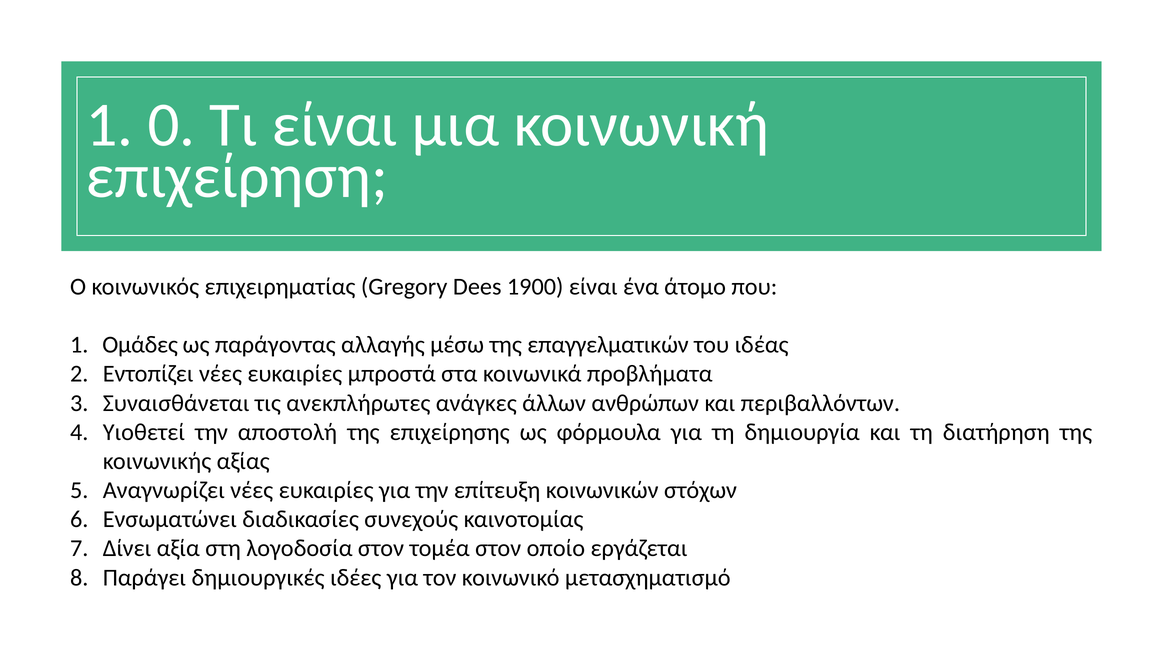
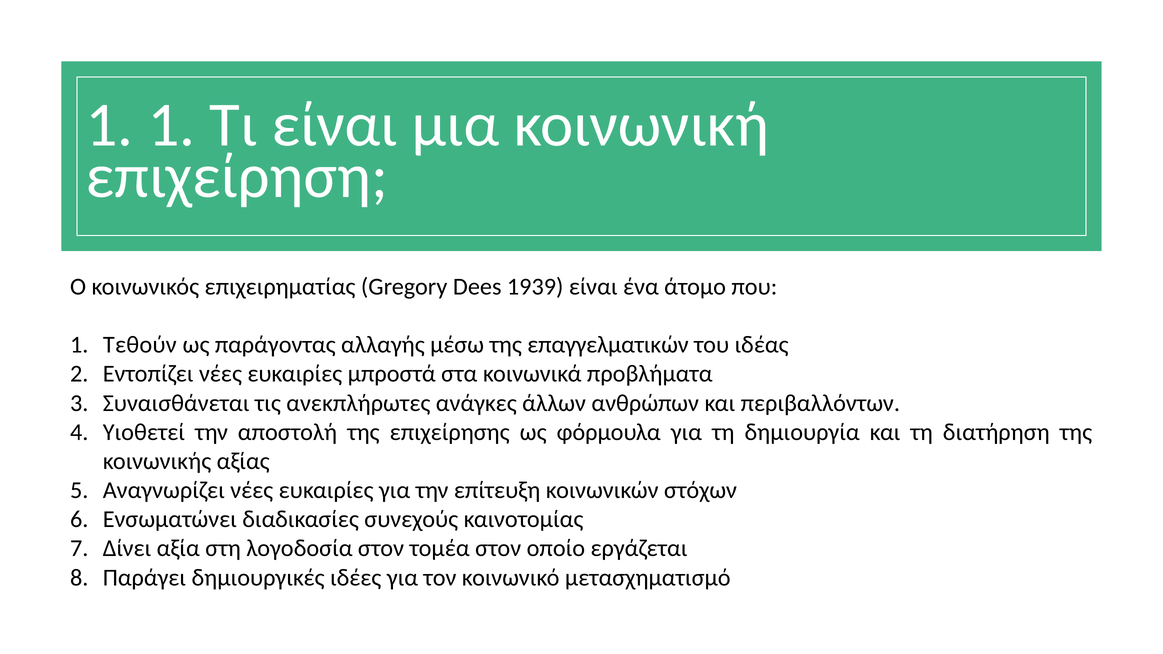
1 0: 0 -> 1
1900: 1900 -> 1939
Ομάδες: Ομάδες -> Τεθούν
